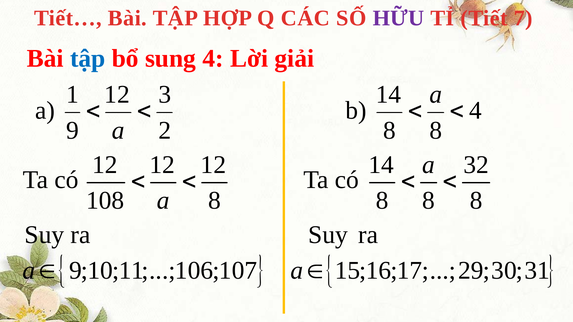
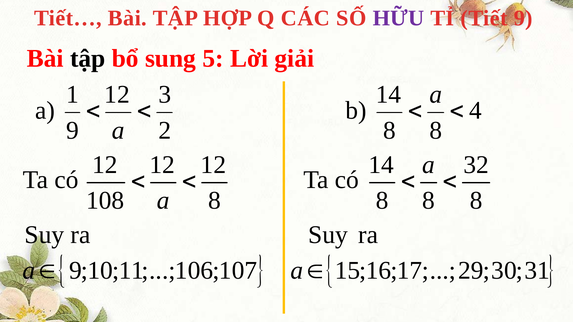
Tiết 7: 7 -> 9
tập at (88, 59) colour: blue -> black
sung 4: 4 -> 5
